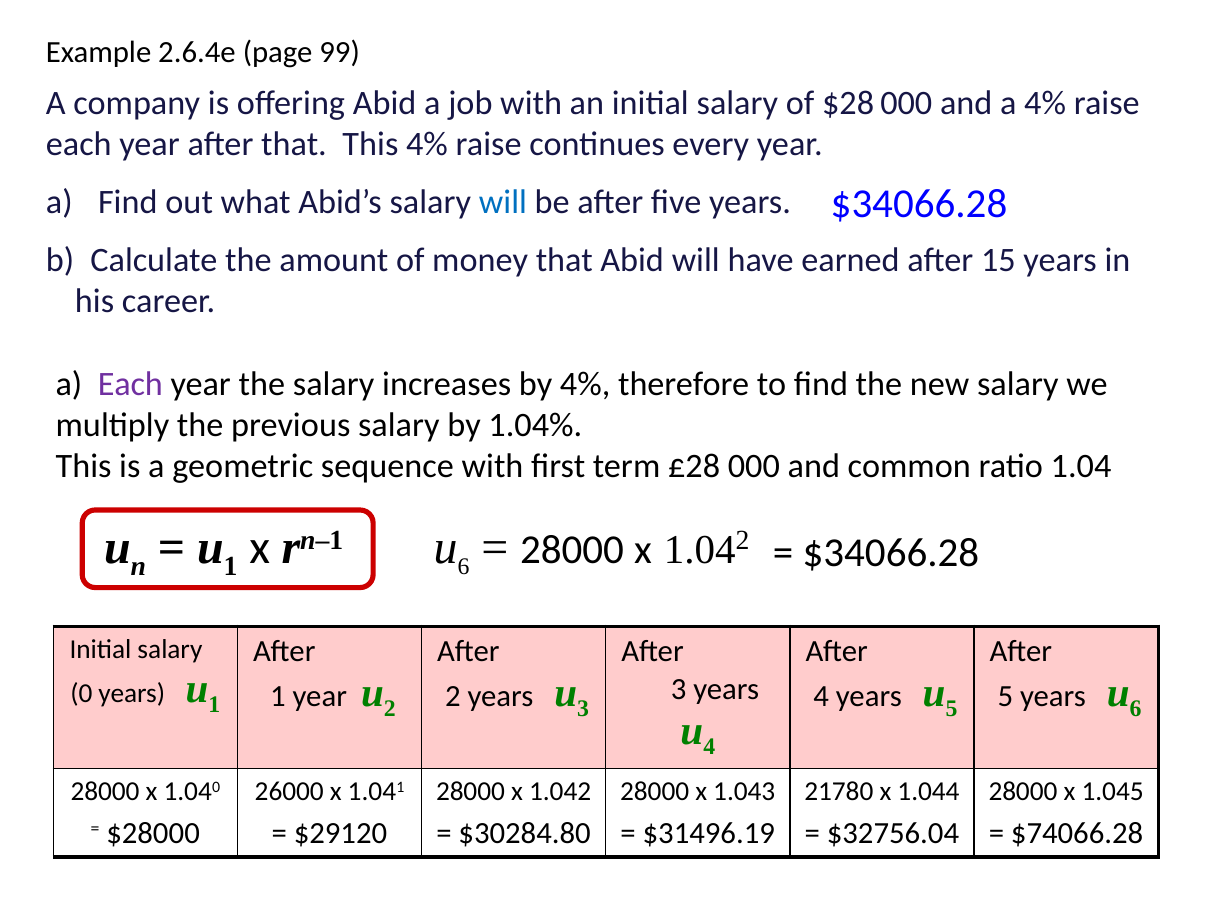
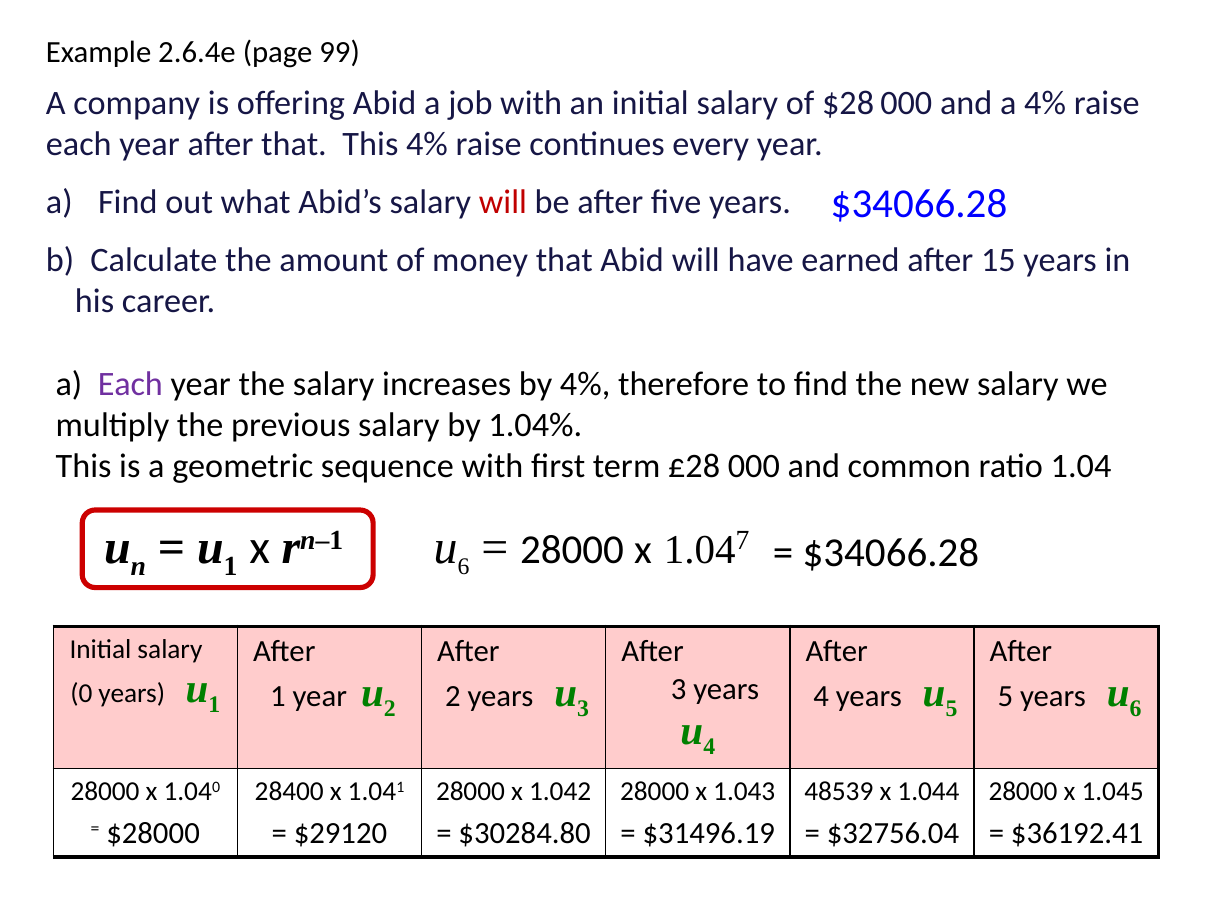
will at (503, 202) colour: blue -> red
1.04 2: 2 -> 7
26000: 26000 -> 28400
21780: 21780 -> 48539
$74066.28: $74066.28 -> $36192.41
